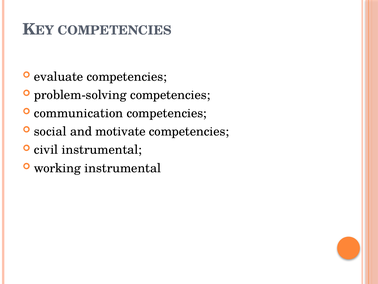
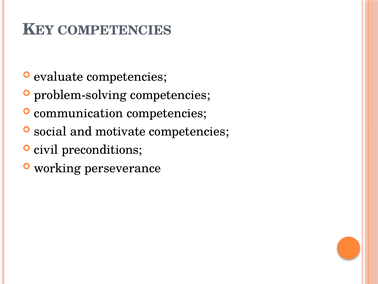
civil instrumental: instrumental -> preconditions
working instrumental: instrumental -> perseverance
